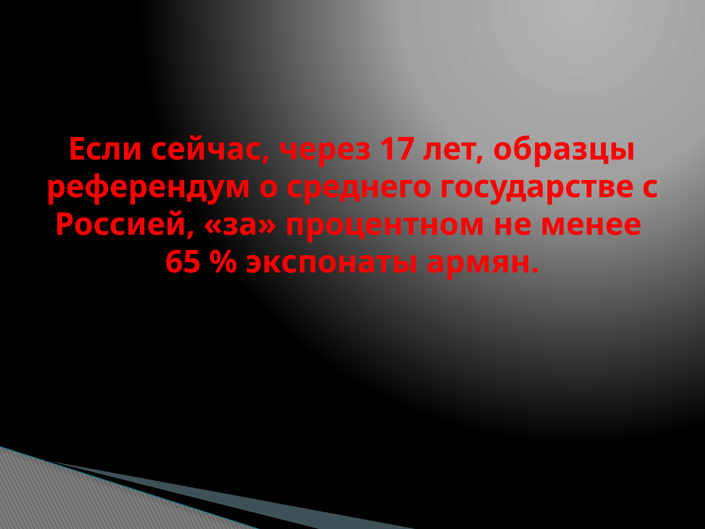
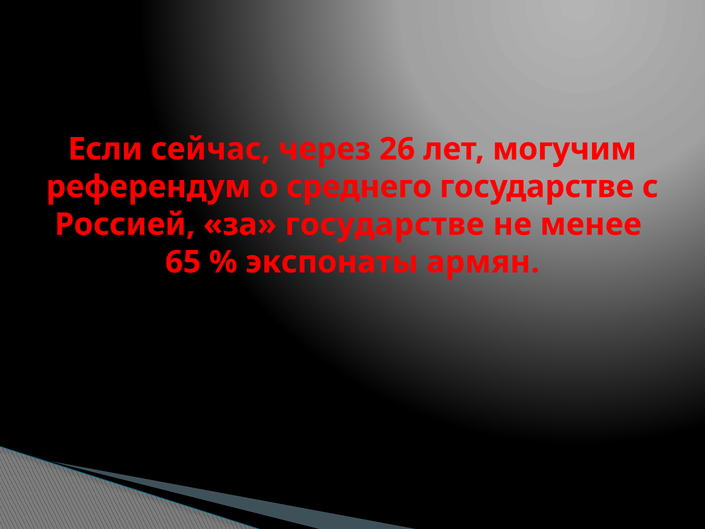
17: 17 -> 26
образцы: образцы -> могучим
за процентном: процентном -> государстве
